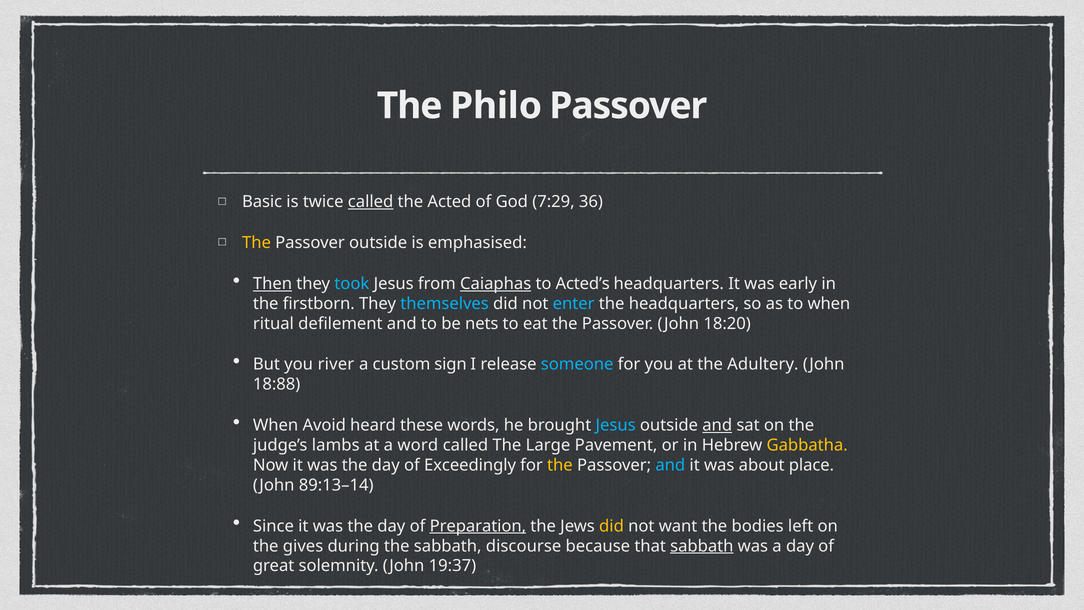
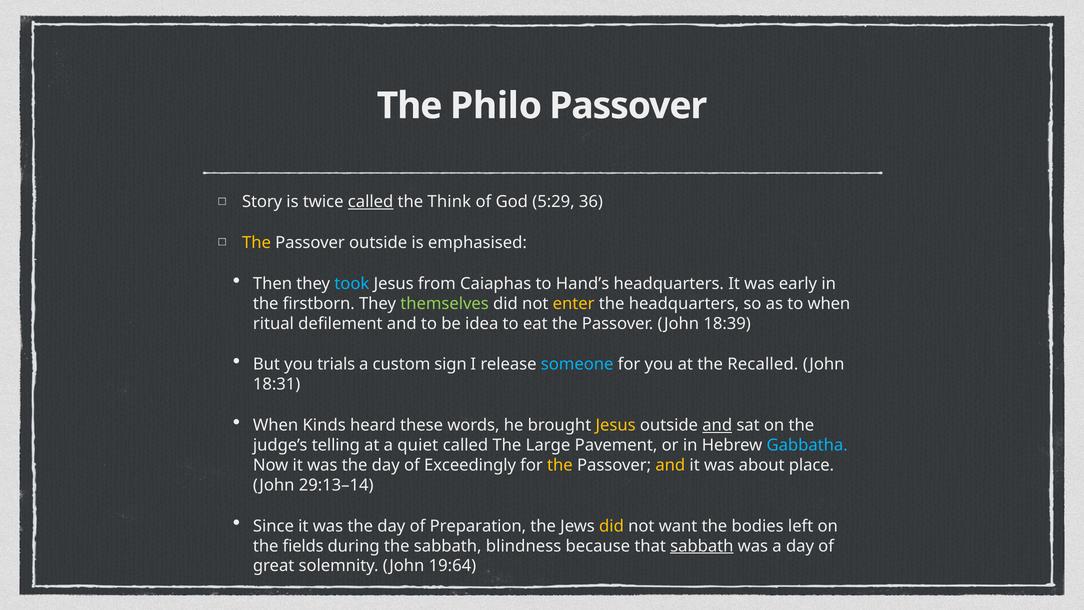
Basic: Basic -> Story
Acted: Acted -> Think
7:29: 7:29 -> 5:29
Then underline: present -> none
Caiaphas underline: present -> none
Acted’s: Acted’s -> Hand’s
themselves colour: light blue -> light green
enter colour: light blue -> yellow
nets: nets -> idea
18:20: 18:20 -> 18:39
river: river -> trials
Adultery: Adultery -> Recalled
18:88: 18:88 -> 18:31
Avoid: Avoid -> Kinds
Jesus at (616, 425) colour: light blue -> yellow
lambs: lambs -> telling
word: word -> quiet
Gabbatha colour: yellow -> light blue
and at (670, 465) colour: light blue -> yellow
89:13–14: 89:13–14 -> 29:13–14
Preparation underline: present -> none
gives: gives -> fields
discourse: discourse -> blindness
19:37: 19:37 -> 19:64
